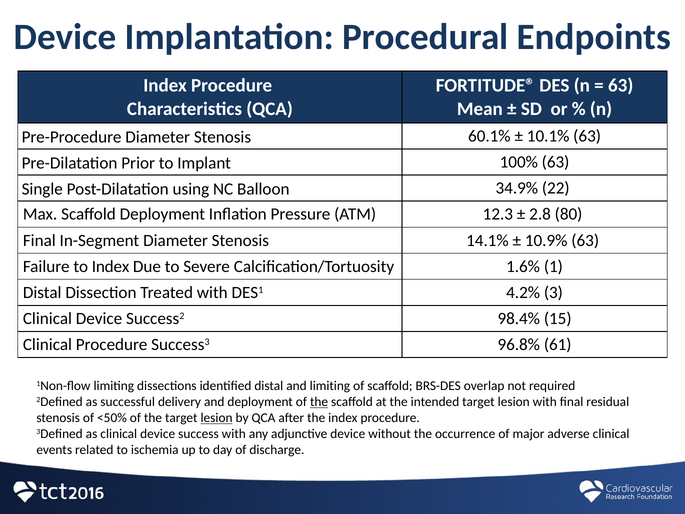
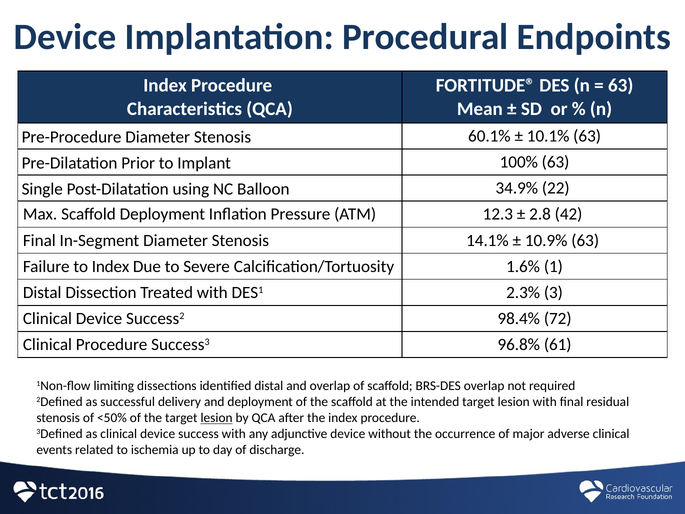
80: 80 -> 42
4.2%: 4.2% -> 2.3%
15: 15 -> 72
and limiting: limiting -> overlap
the at (319, 402) underline: present -> none
